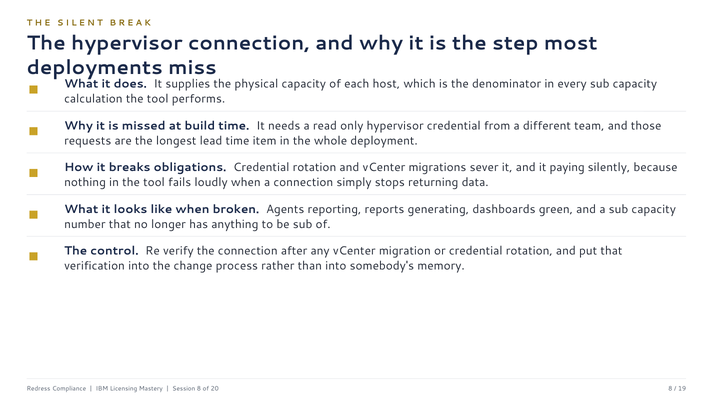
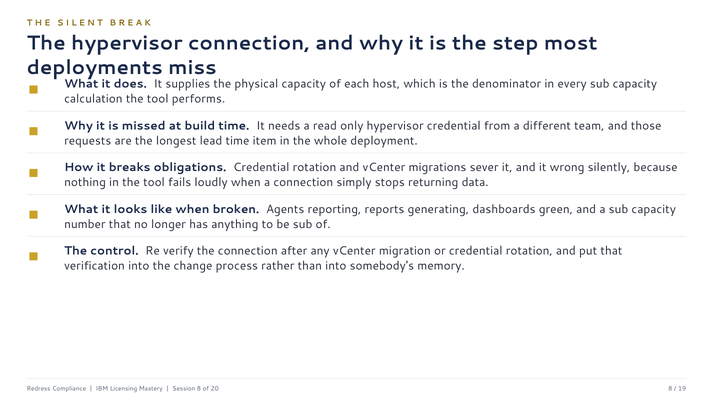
paying: paying -> wrong
